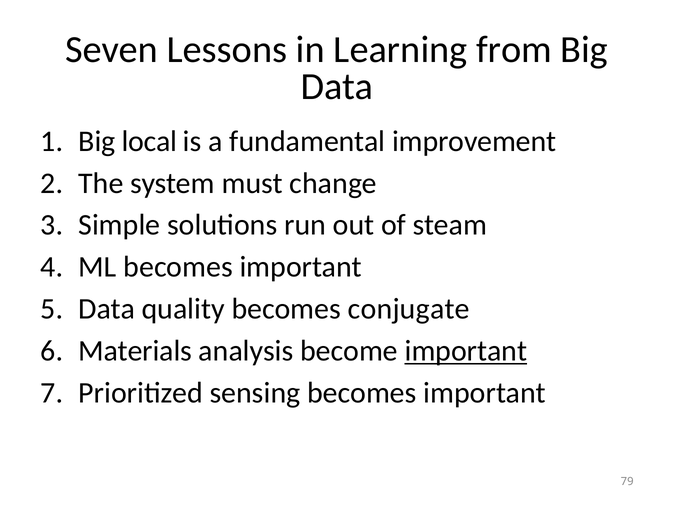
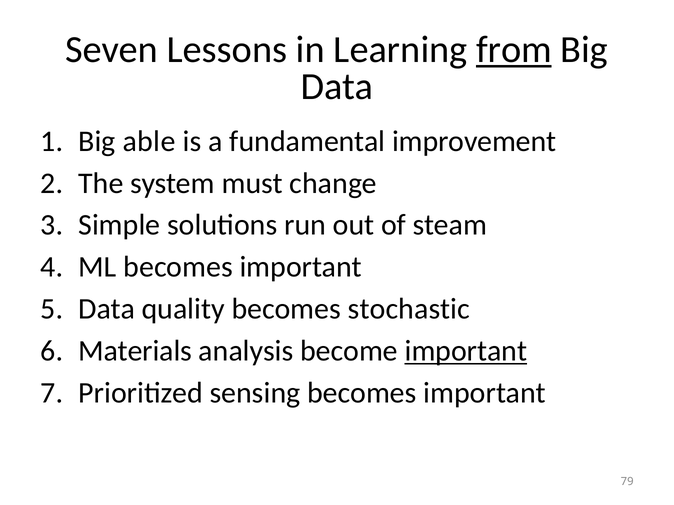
from underline: none -> present
local: local -> able
conjugate: conjugate -> stochastic
